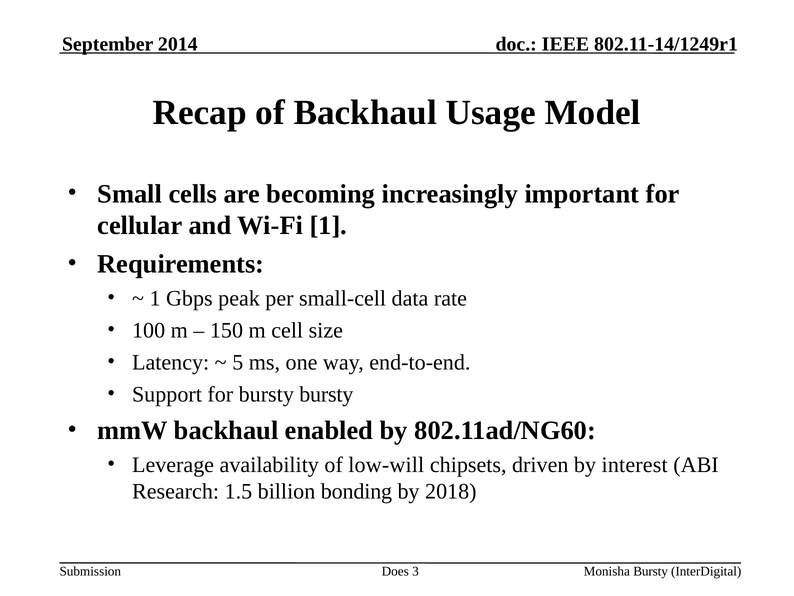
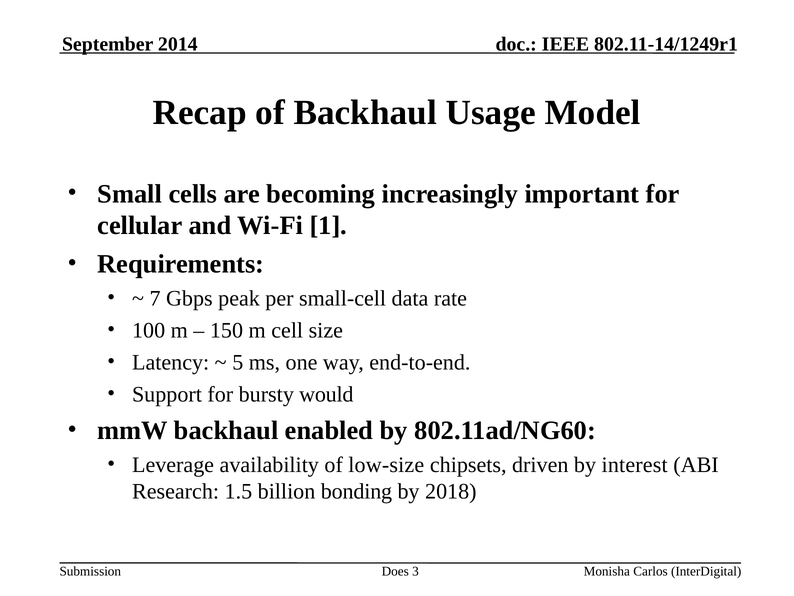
1 at (155, 298): 1 -> 7
bursty bursty: bursty -> would
low-will: low-will -> low-size
Monisha Bursty: Bursty -> Carlos
